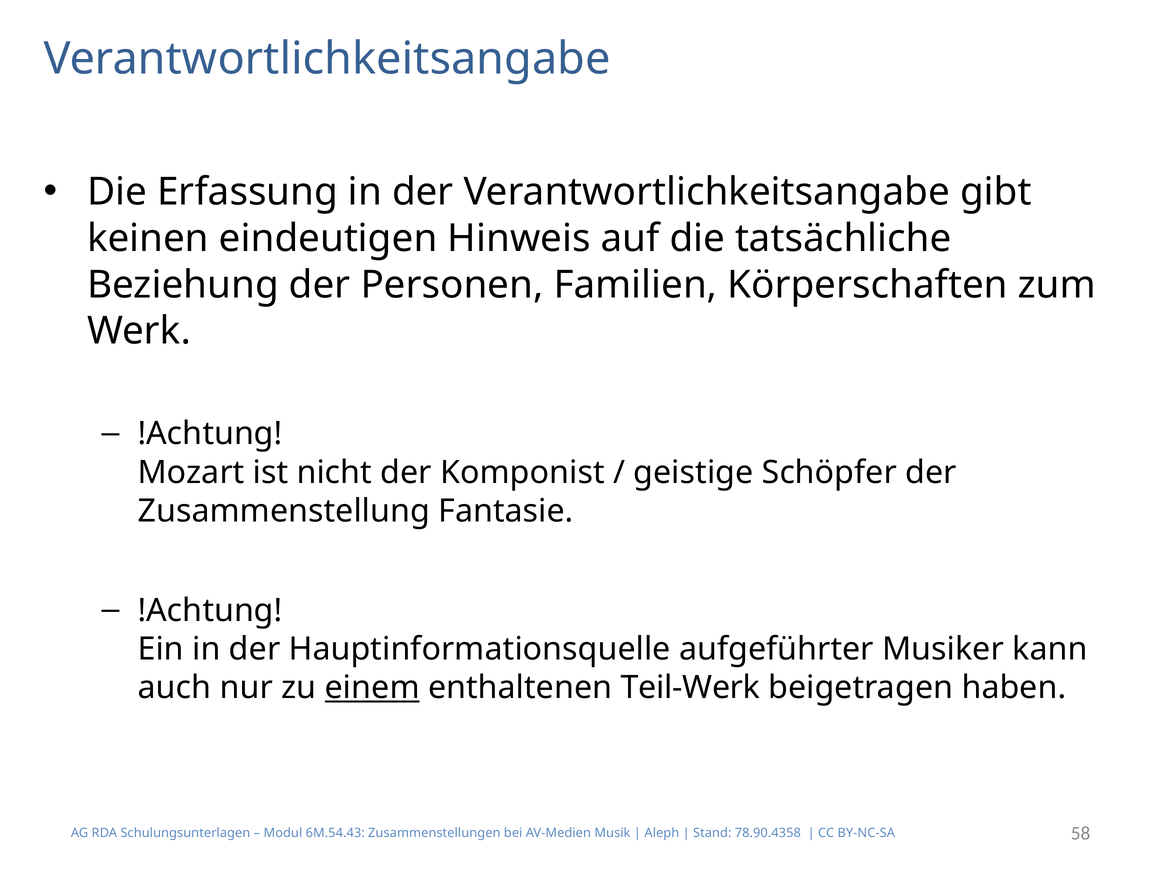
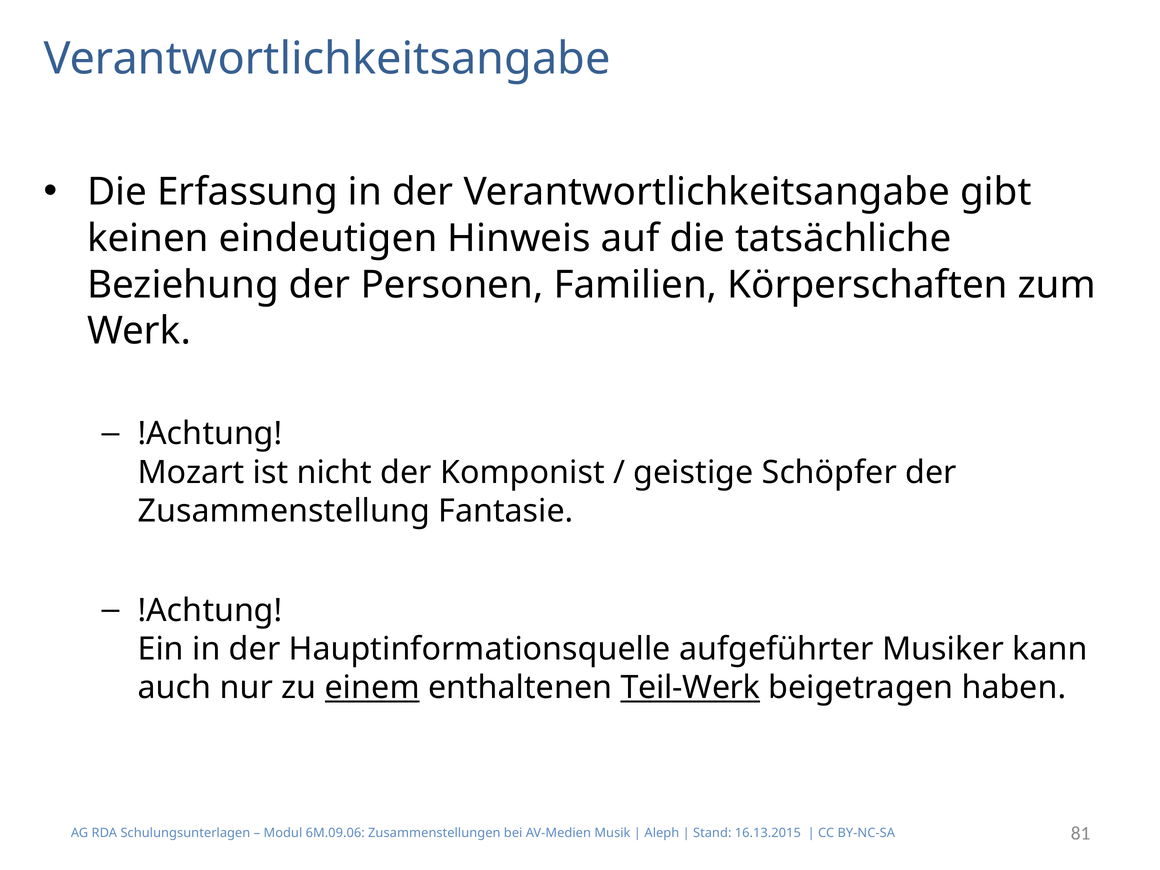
Teil-Werk underline: none -> present
6M.54.43: 6M.54.43 -> 6M.09.06
78.90.4358: 78.90.4358 -> 16.13.2015
58: 58 -> 81
